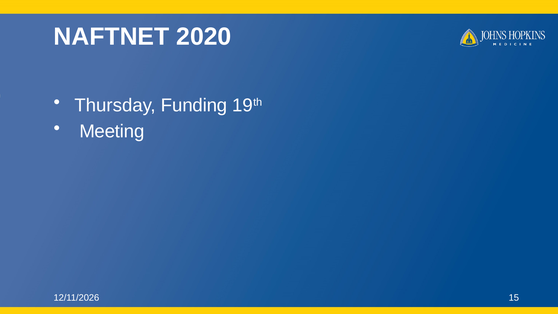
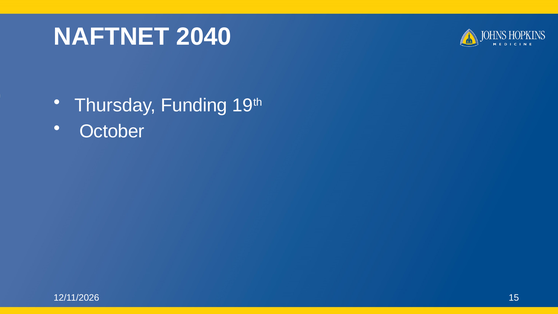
2020: 2020 -> 2040
Meeting: Meeting -> October
